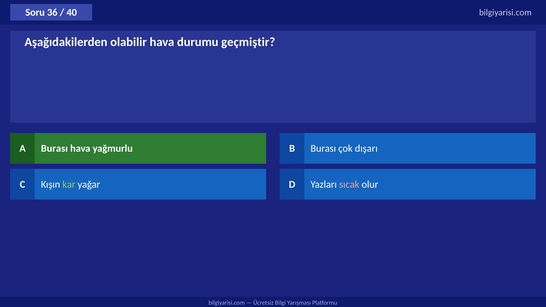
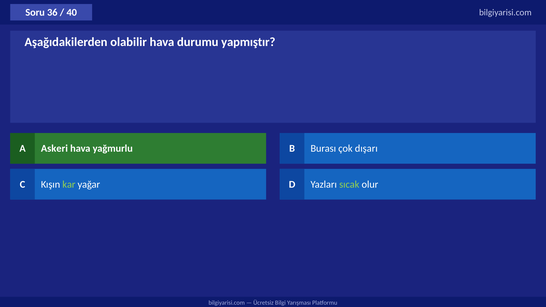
geçmiştir: geçmiştir -> yapmıştır
A Burası: Burası -> Askeri
sıcak colour: pink -> light green
